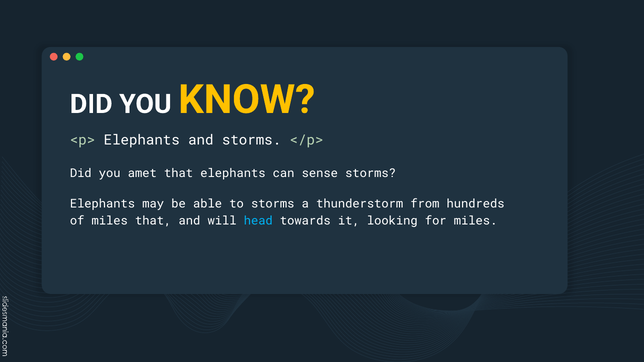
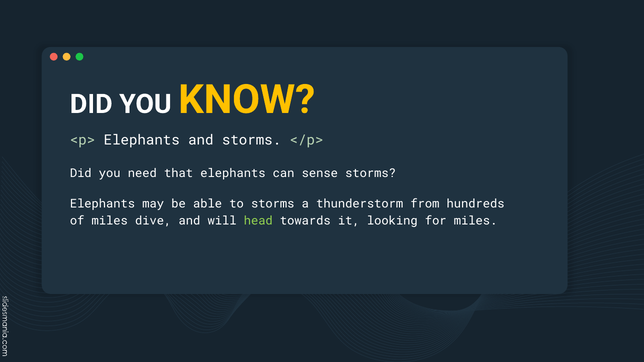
amet: amet -> need
miles that: that -> dive
head colour: light blue -> light green
